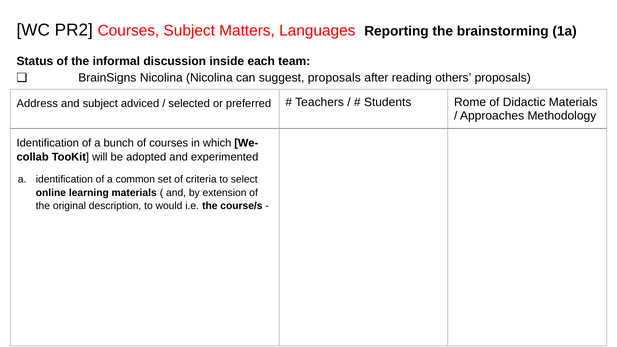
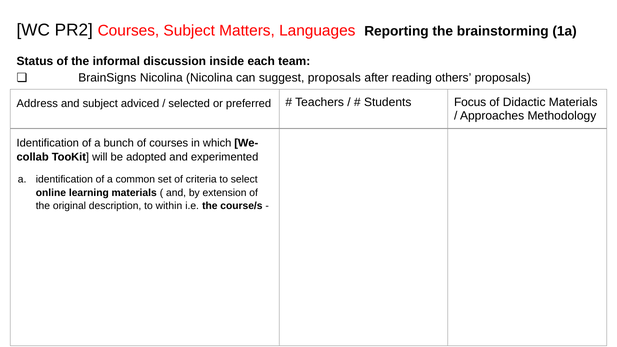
Rome: Rome -> Focus
would: would -> within
